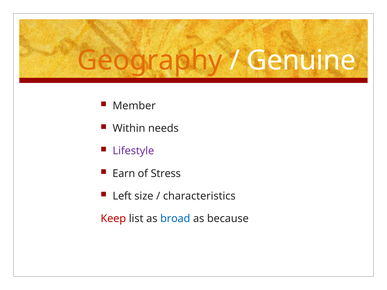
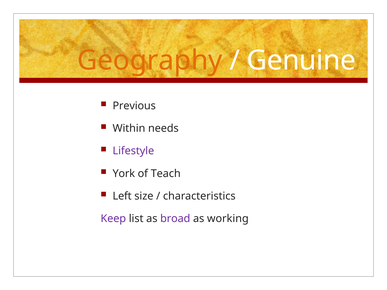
Member: Member -> Previous
Earn: Earn -> York
Stress: Stress -> Teach
Keep colour: red -> purple
broad colour: blue -> purple
because: because -> working
